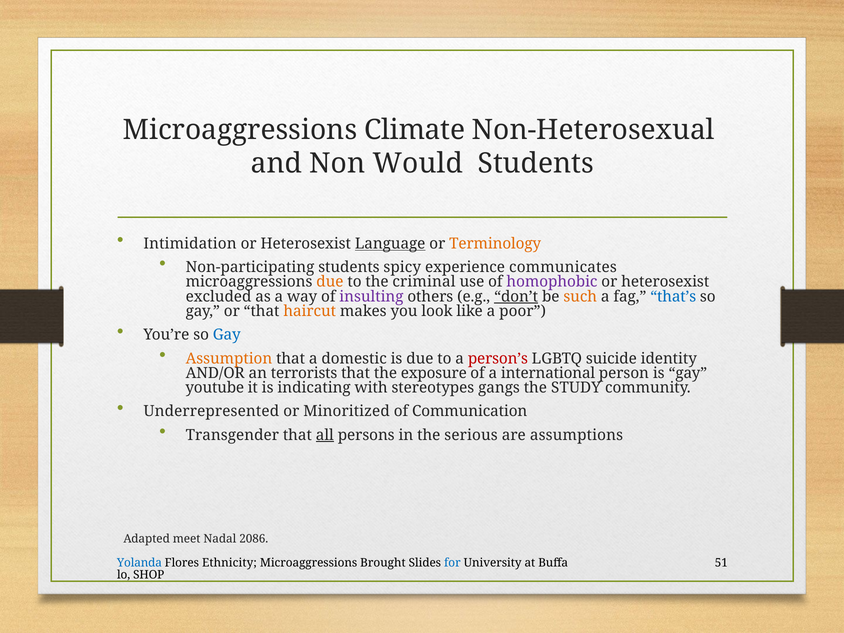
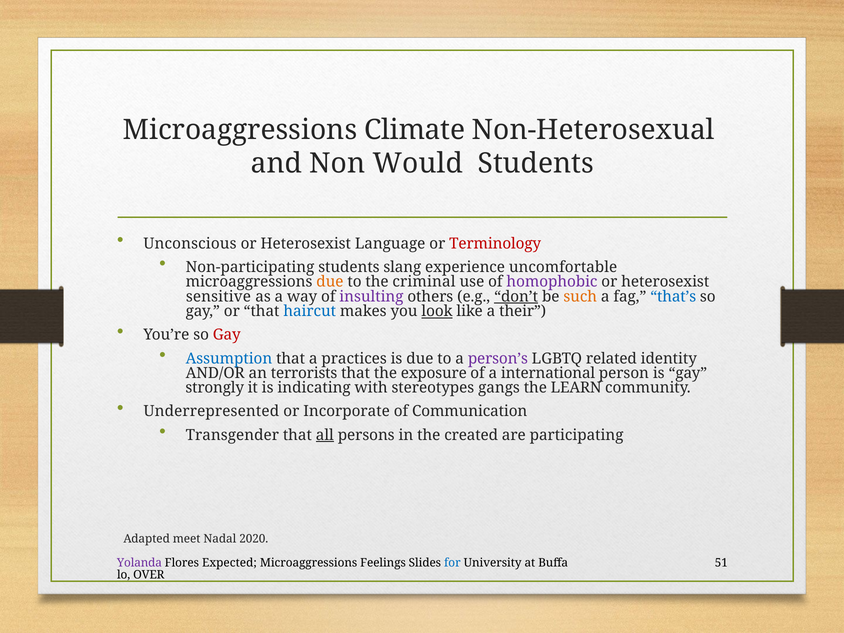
Intimidation: Intimidation -> Unconscious
Language underline: present -> none
Terminology colour: orange -> red
spicy: spicy -> slang
communicates: communicates -> uncomfortable
excluded: excluded -> sensitive
haircut colour: orange -> blue
look underline: none -> present
poor: poor -> their
Gay at (227, 335) colour: blue -> red
Assumption colour: orange -> blue
domestic: domestic -> practices
person’s colour: red -> purple
suicide: suicide -> related
youtube: youtube -> strongly
STUDY: STUDY -> LEARN
Minoritized: Minoritized -> Incorporate
serious: serious -> created
assumptions: assumptions -> participating
2086: 2086 -> 2020
Yolanda colour: blue -> purple
Ethnicity: Ethnicity -> Expected
Brought: Brought -> Feelings
SHOP: SHOP -> OVER
